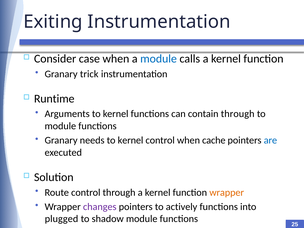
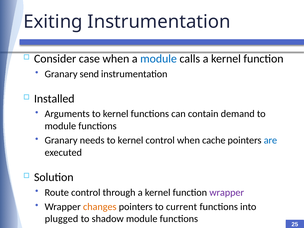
trick: trick -> send
Runtime: Runtime -> Installed
contain through: through -> demand
wrapper at (227, 192) colour: orange -> purple
changes colour: purple -> orange
actively: actively -> current
